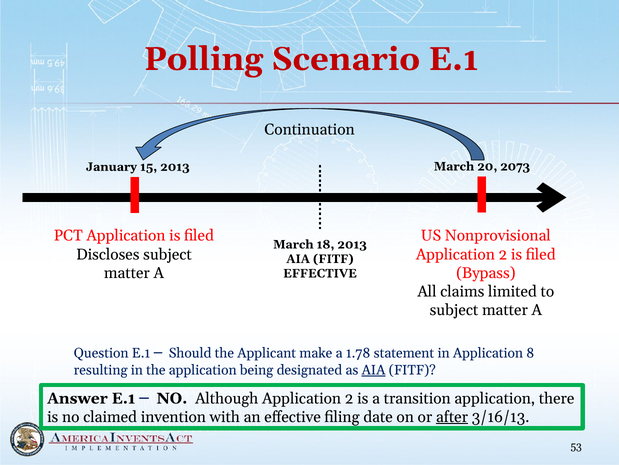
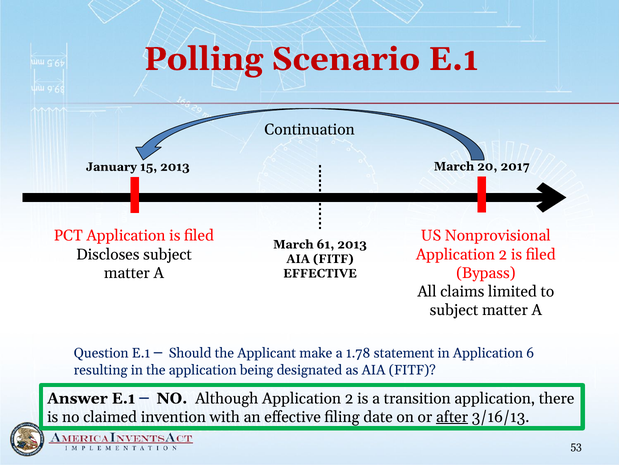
2073: 2073 -> 2017
18: 18 -> 61
8: 8 -> 6
AIA at (374, 369) underline: present -> none
